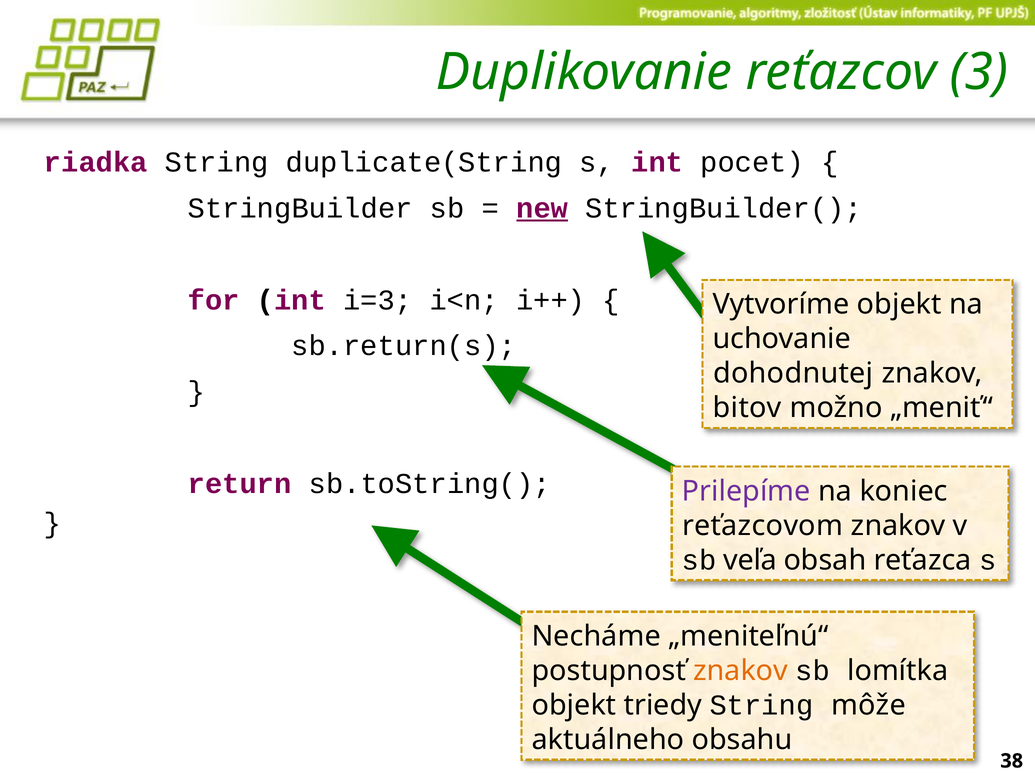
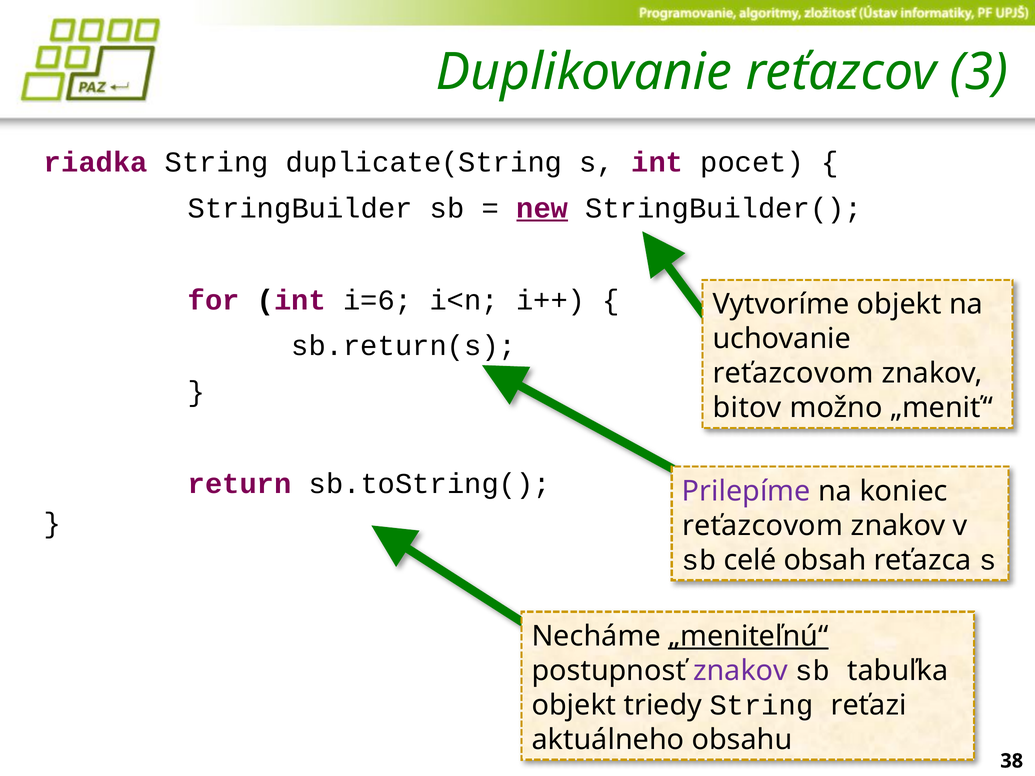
i=3: i=3 -> i=6
dohodnutej at (793, 373): dohodnutej -> reťazcovom
veľa: veľa -> celé
„meniteľnú“ underline: none -> present
znakov at (741, 671) colour: orange -> purple
lomítka: lomítka -> tabuľka
môže: môže -> reťazi
